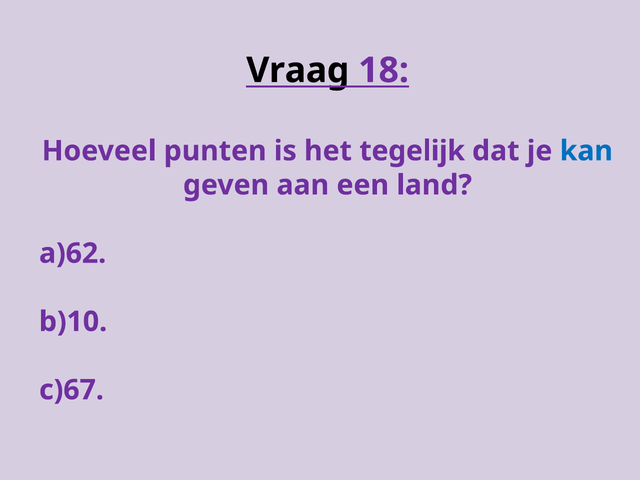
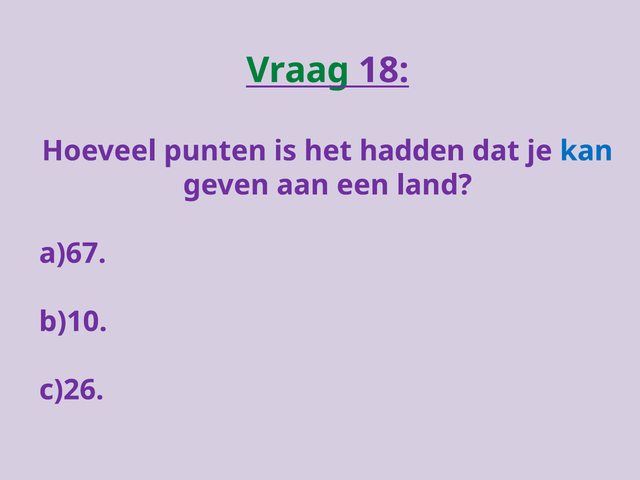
Vraag colour: black -> green
tegelijk: tegelijk -> hadden
a)62: a)62 -> a)67
c)67: c)67 -> c)26
